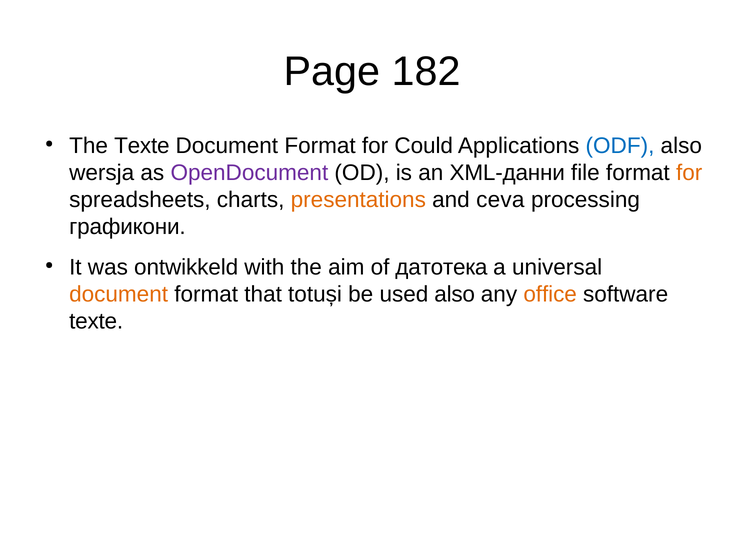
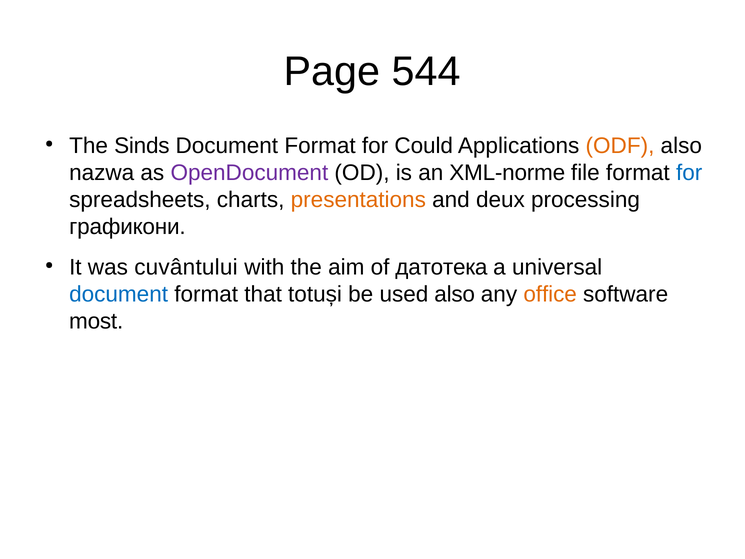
182: 182 -> 544
The Texte: Texte -> Sinds
ODF colour: blue -> orange
wersja: wersja -> nazwa
XML-данни: XML-данни -> XML-norme
for at (689, 173) colour: orange -> blue
ceva: ceva -> deux
ontwikkeld: ontwikkeld -> cuvântului
document at (119, 294) colour: orange -> blue
texte at (96, 321): texte -> most
